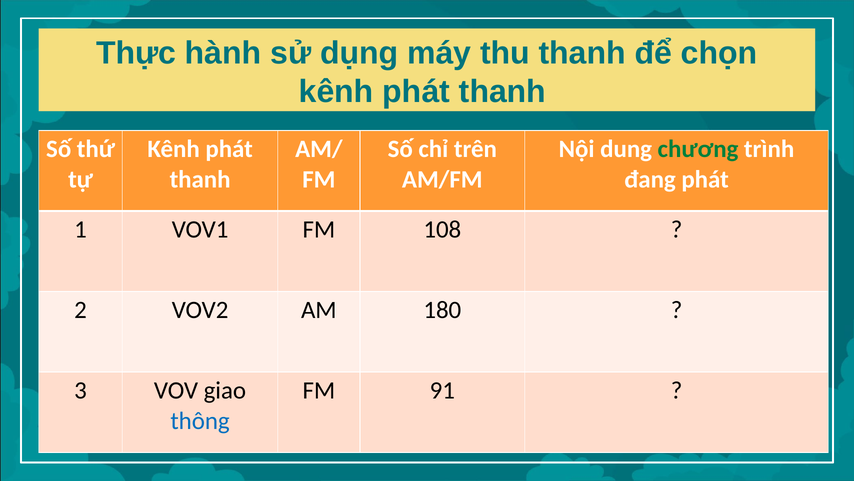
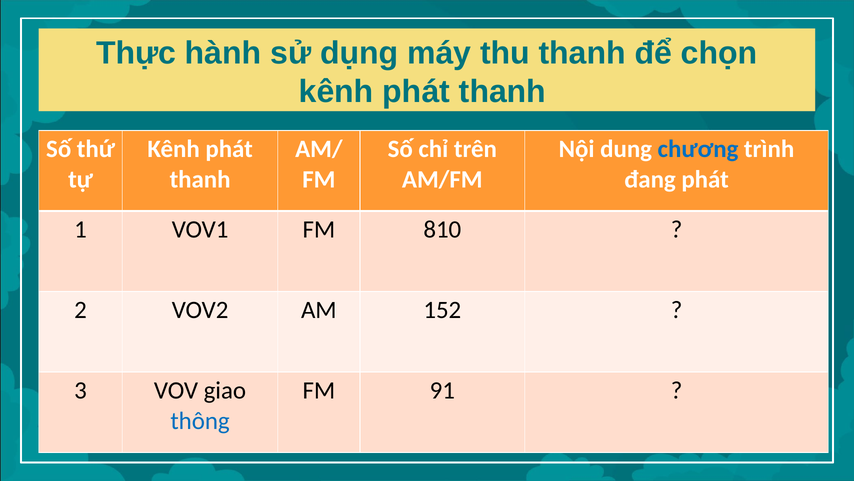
chương colour: green -> blue
108: 108 -> 810
180: 180 -> 152
